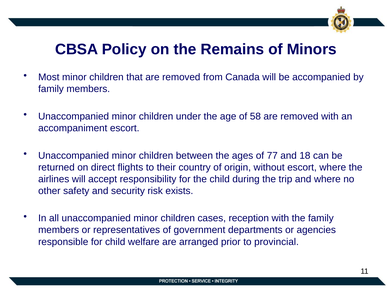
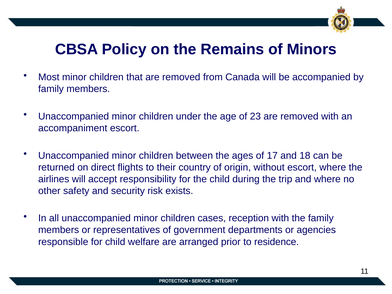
58: 58 -> 23
77: 77 -> 17
provincial: provincial -> residence
